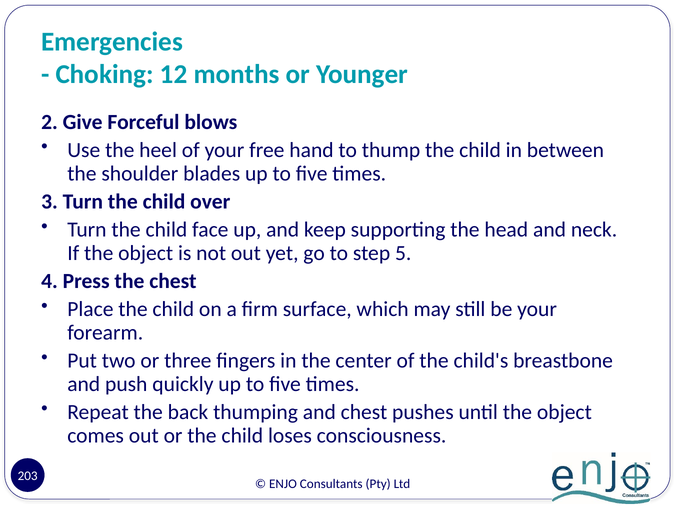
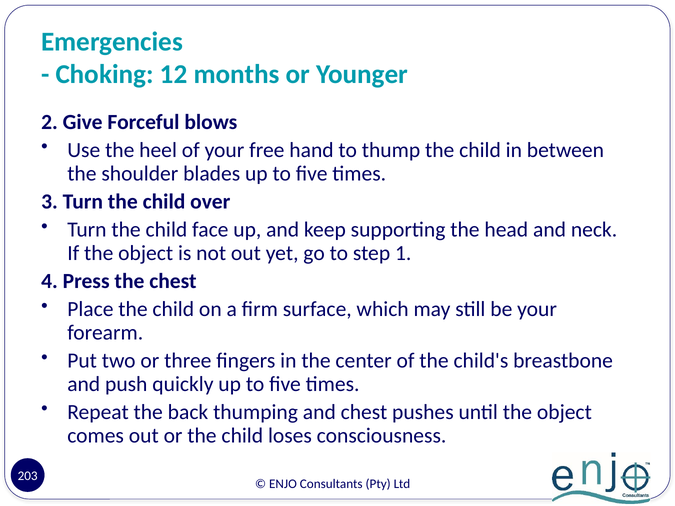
5: 5 -> 1
